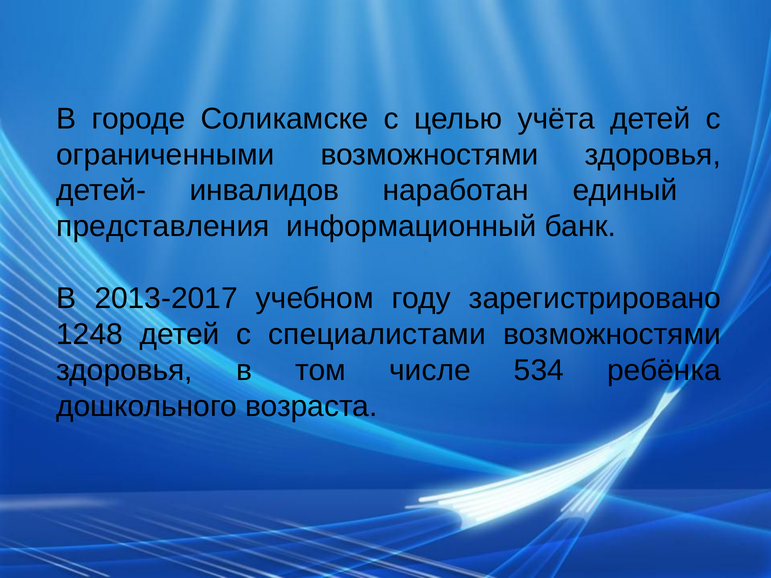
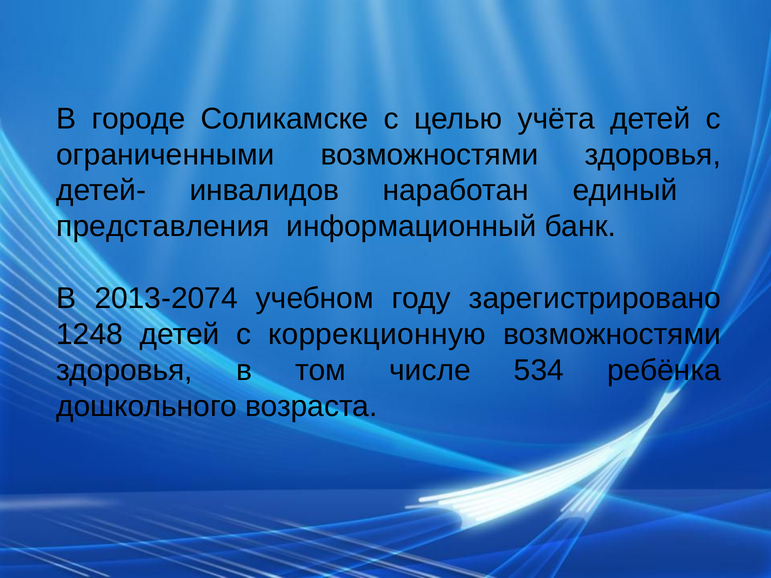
2013-2017: 2013-2017 -> 2013-2074
специалистами: специалистами -> коррекционную
